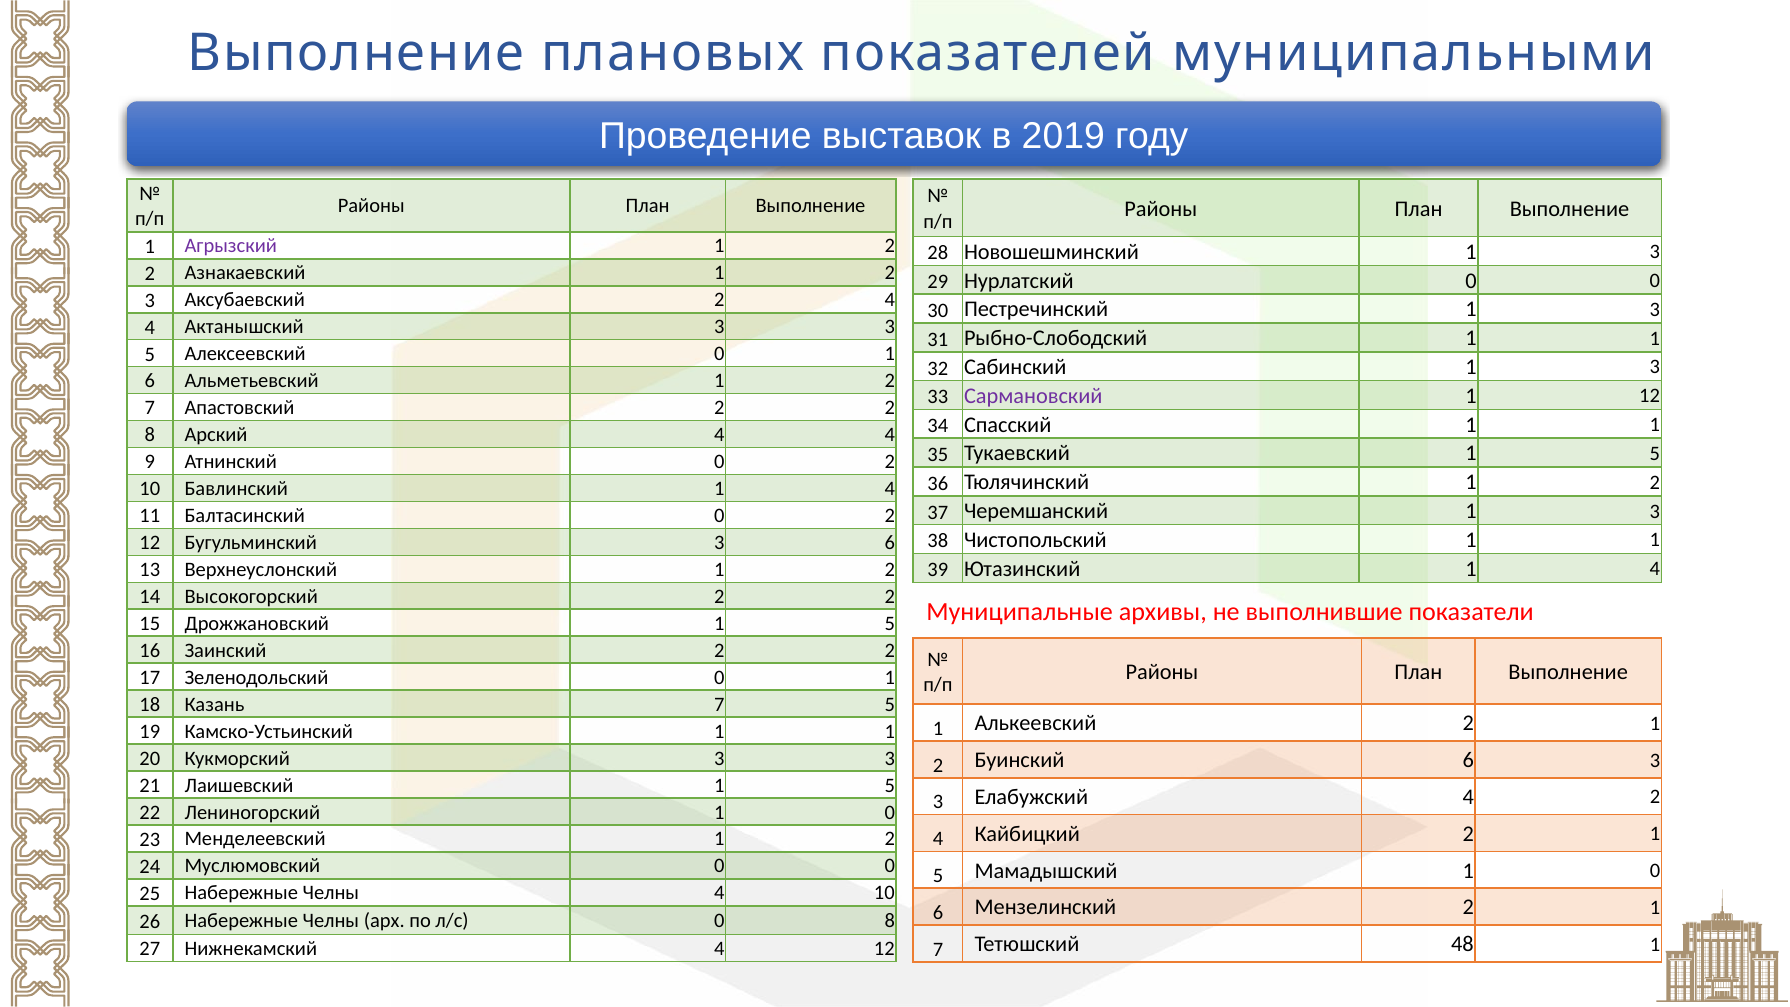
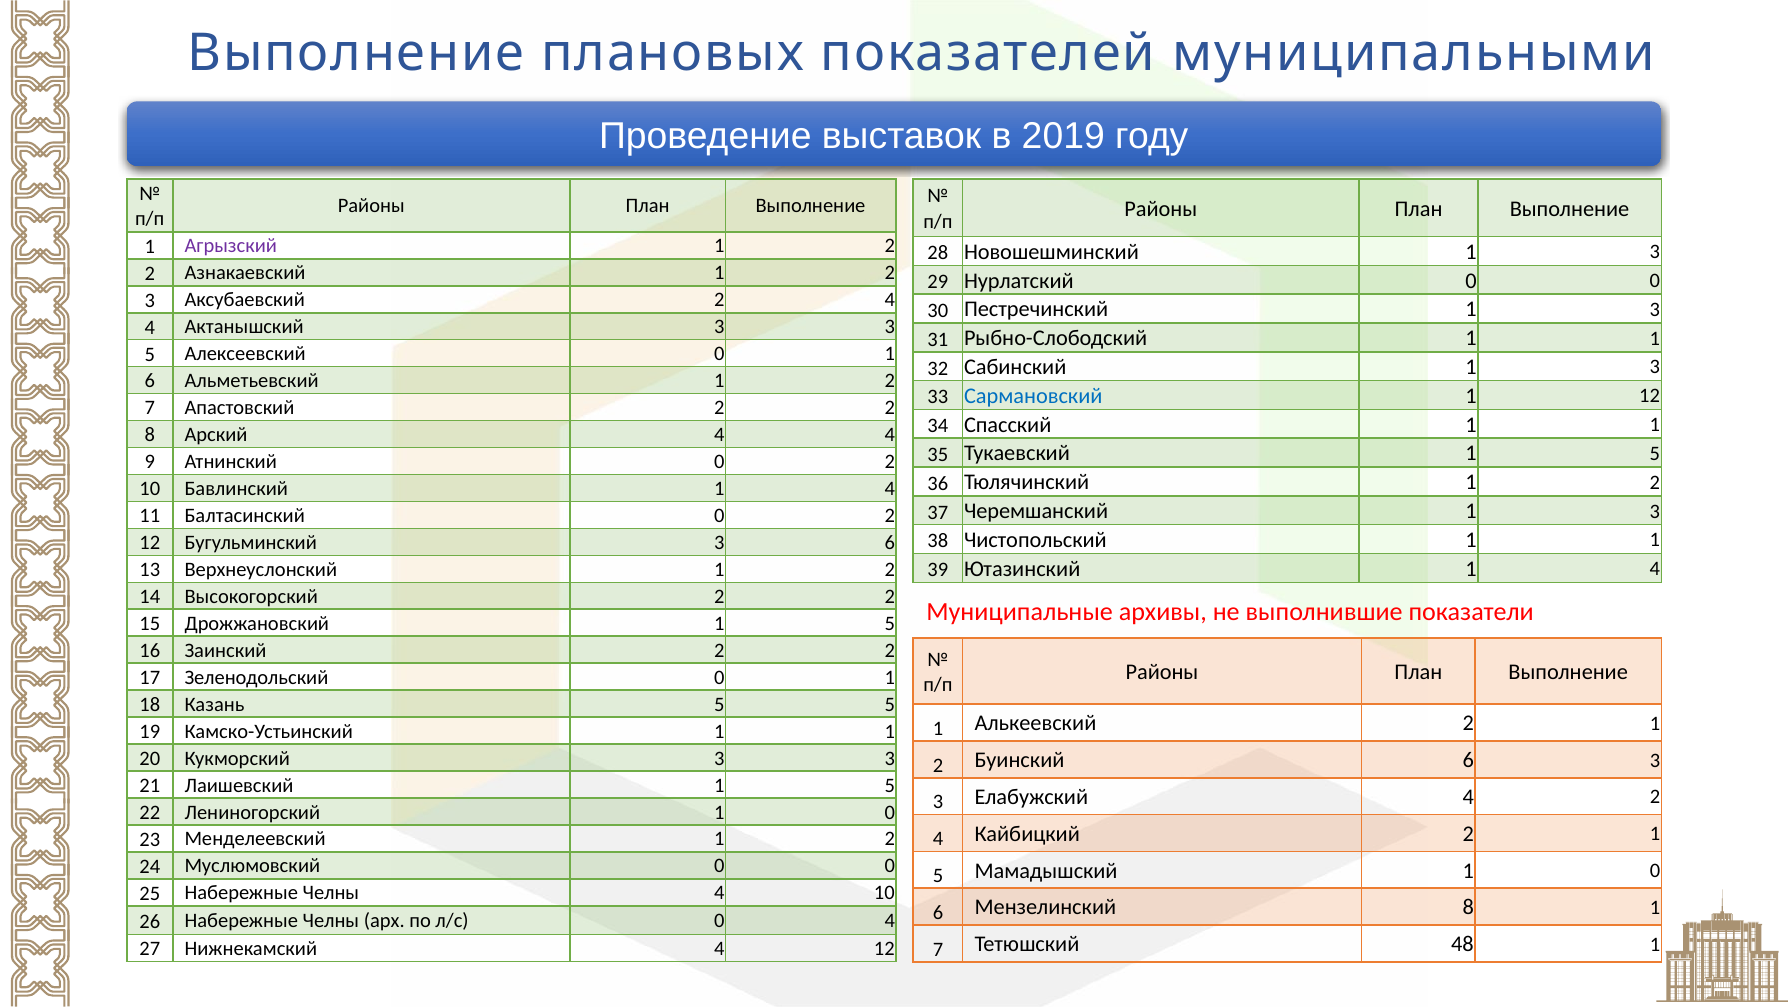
Сармановский colour: purple -> blue
Казань 7: 7 -> 5
Мензелинский 2: 2 -> 8
0 8: 8 -> 4
